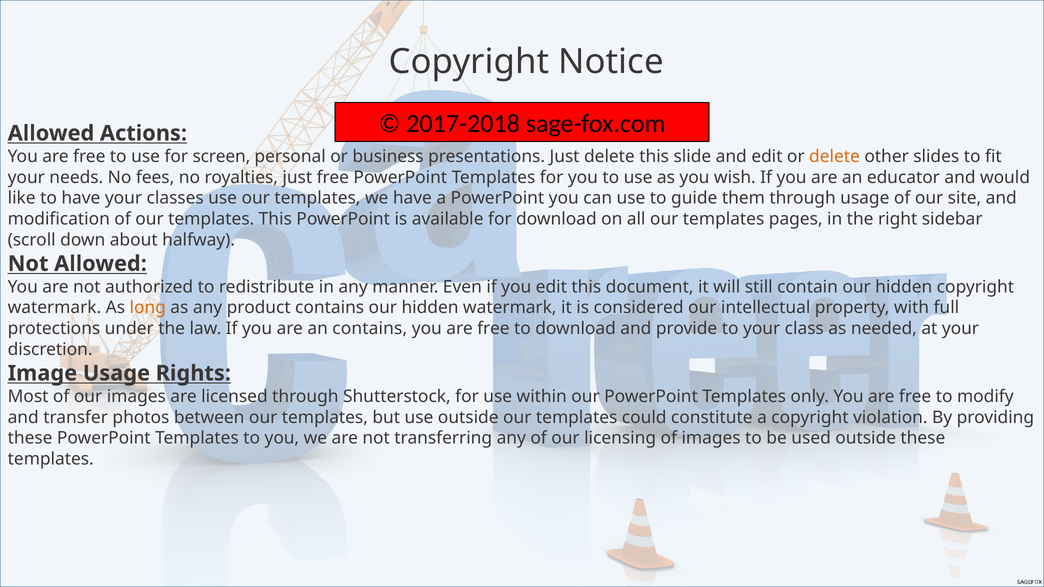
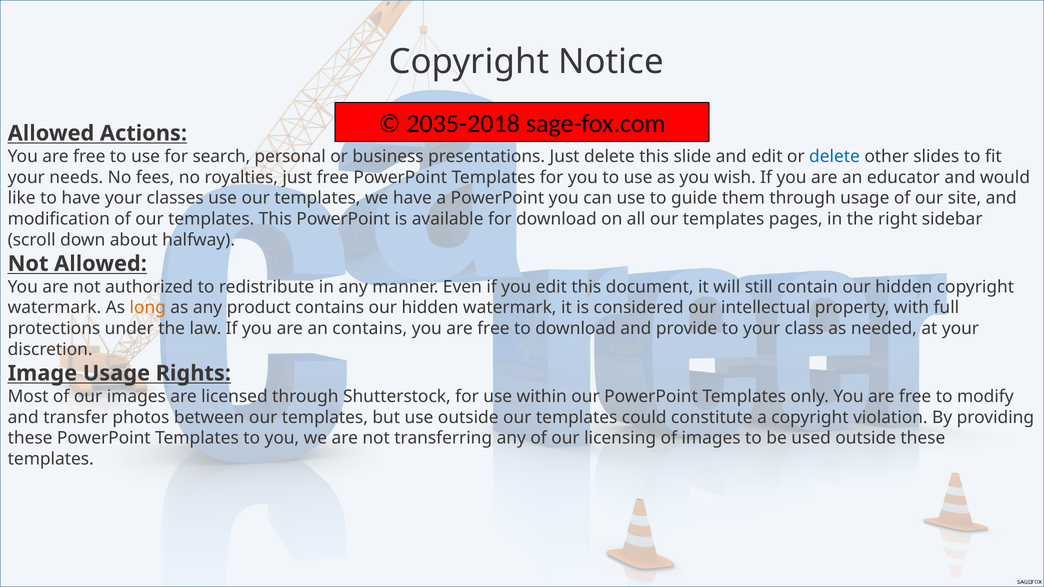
2017-2018: 2017-2018 -> 2035-2018
screen: screen -> search
delete at (835, 157) colour: orange -> blue
